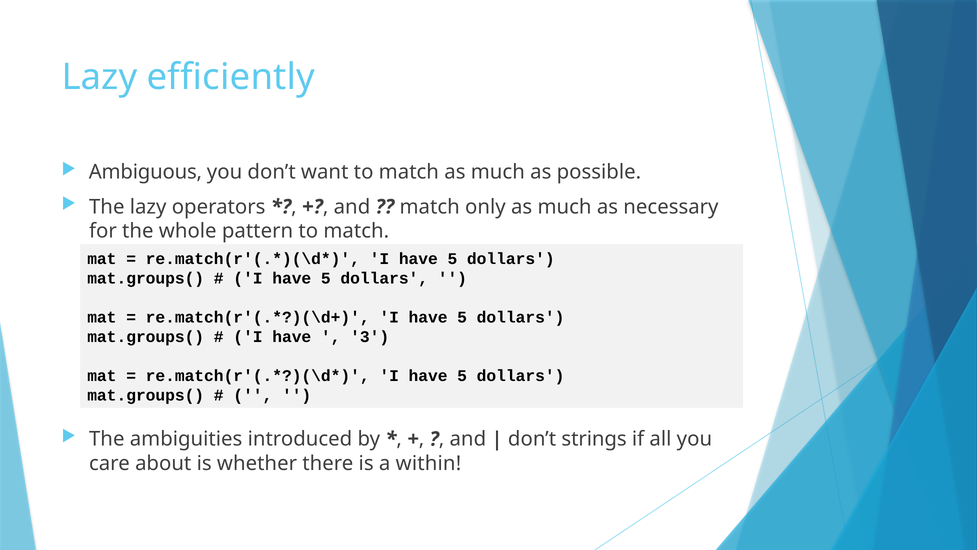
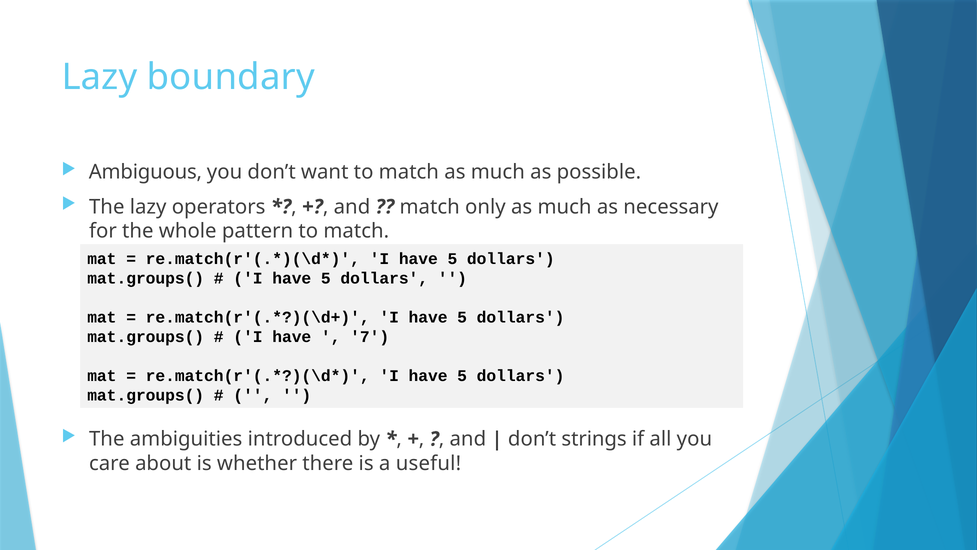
efficiently: efficiently -> boundary
3: 3 -> 7
within: within -> useful
